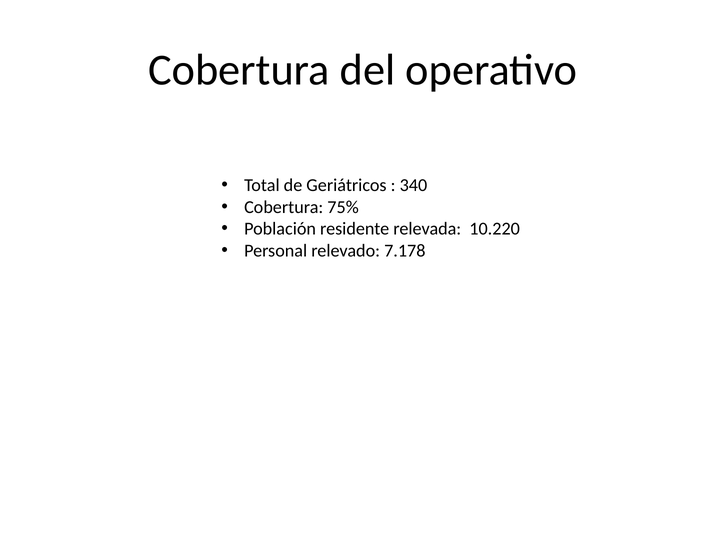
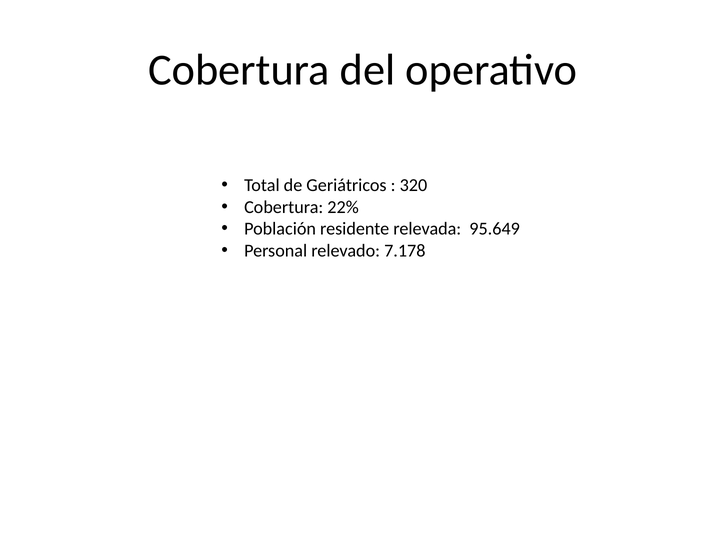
340: 340 -> 320
75%: 75% -> 22%
10.220: 10.220 -> 95.649
